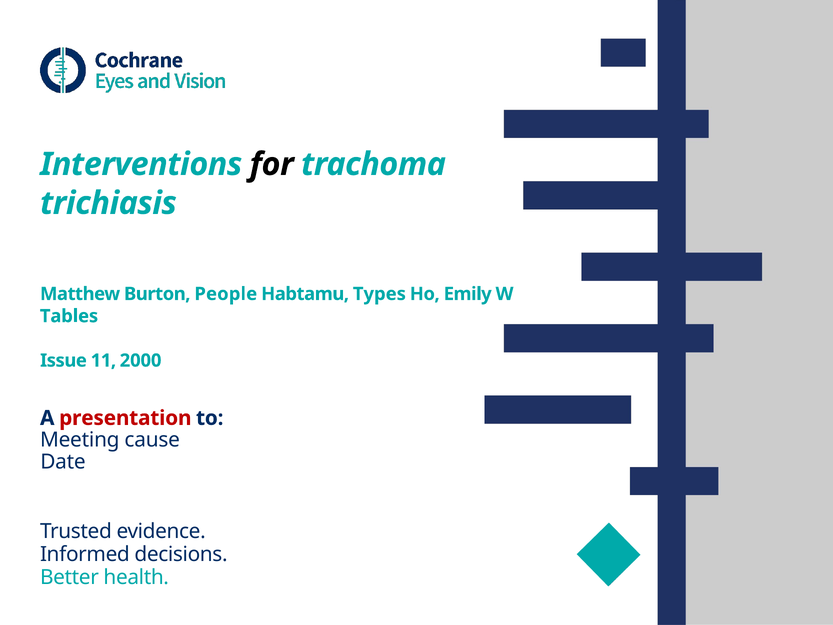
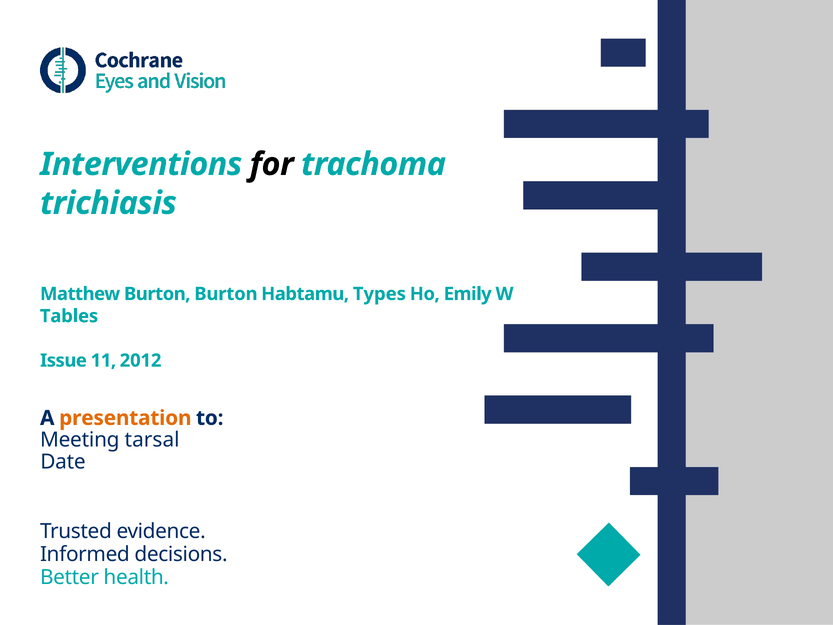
Burton People: People -> Burton
2000: 2000 -> 2012
presentation colour: red -> orange
cause: cause -> tarsal
